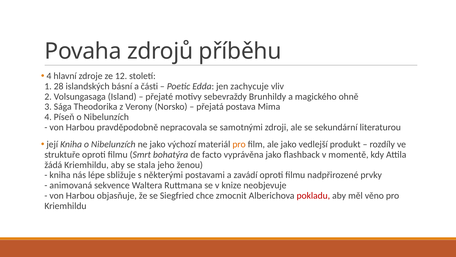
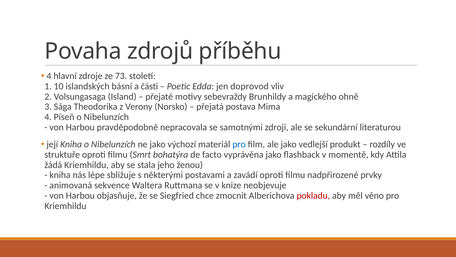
12: 12 -> 73
28: 28 -> 10
zachycuje: zachycuje -> doprovod
pro at (239, 144) colour: orange -> blue
